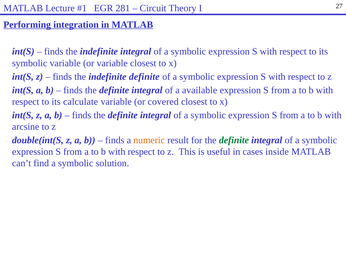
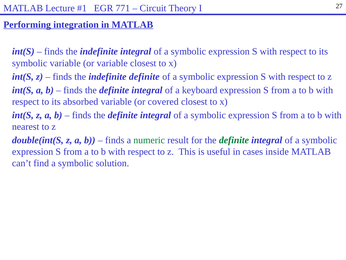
281: 281 -> 771
available: available -> keyboard
calculate: calculate -> absorbed
arcsine: arcsine -> nearest
numeric colour: orange -> green
